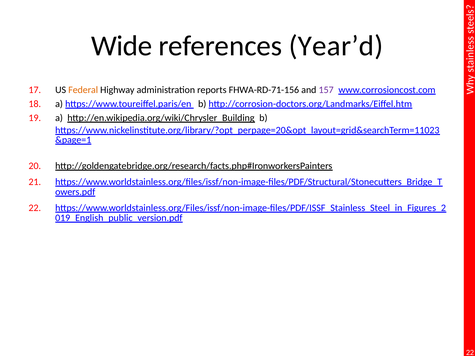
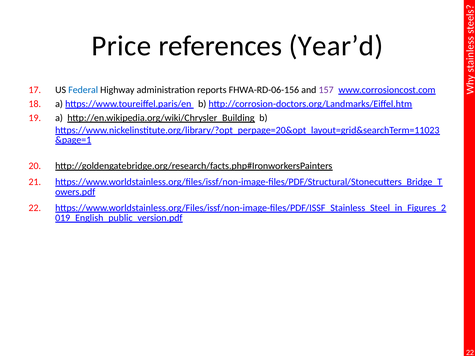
Wide: Wide -> Price
Federal colour: orange -> blue
FHWA-RD-71-156: FHWA-RD-71-156 -> FHWA-RD-06-156
